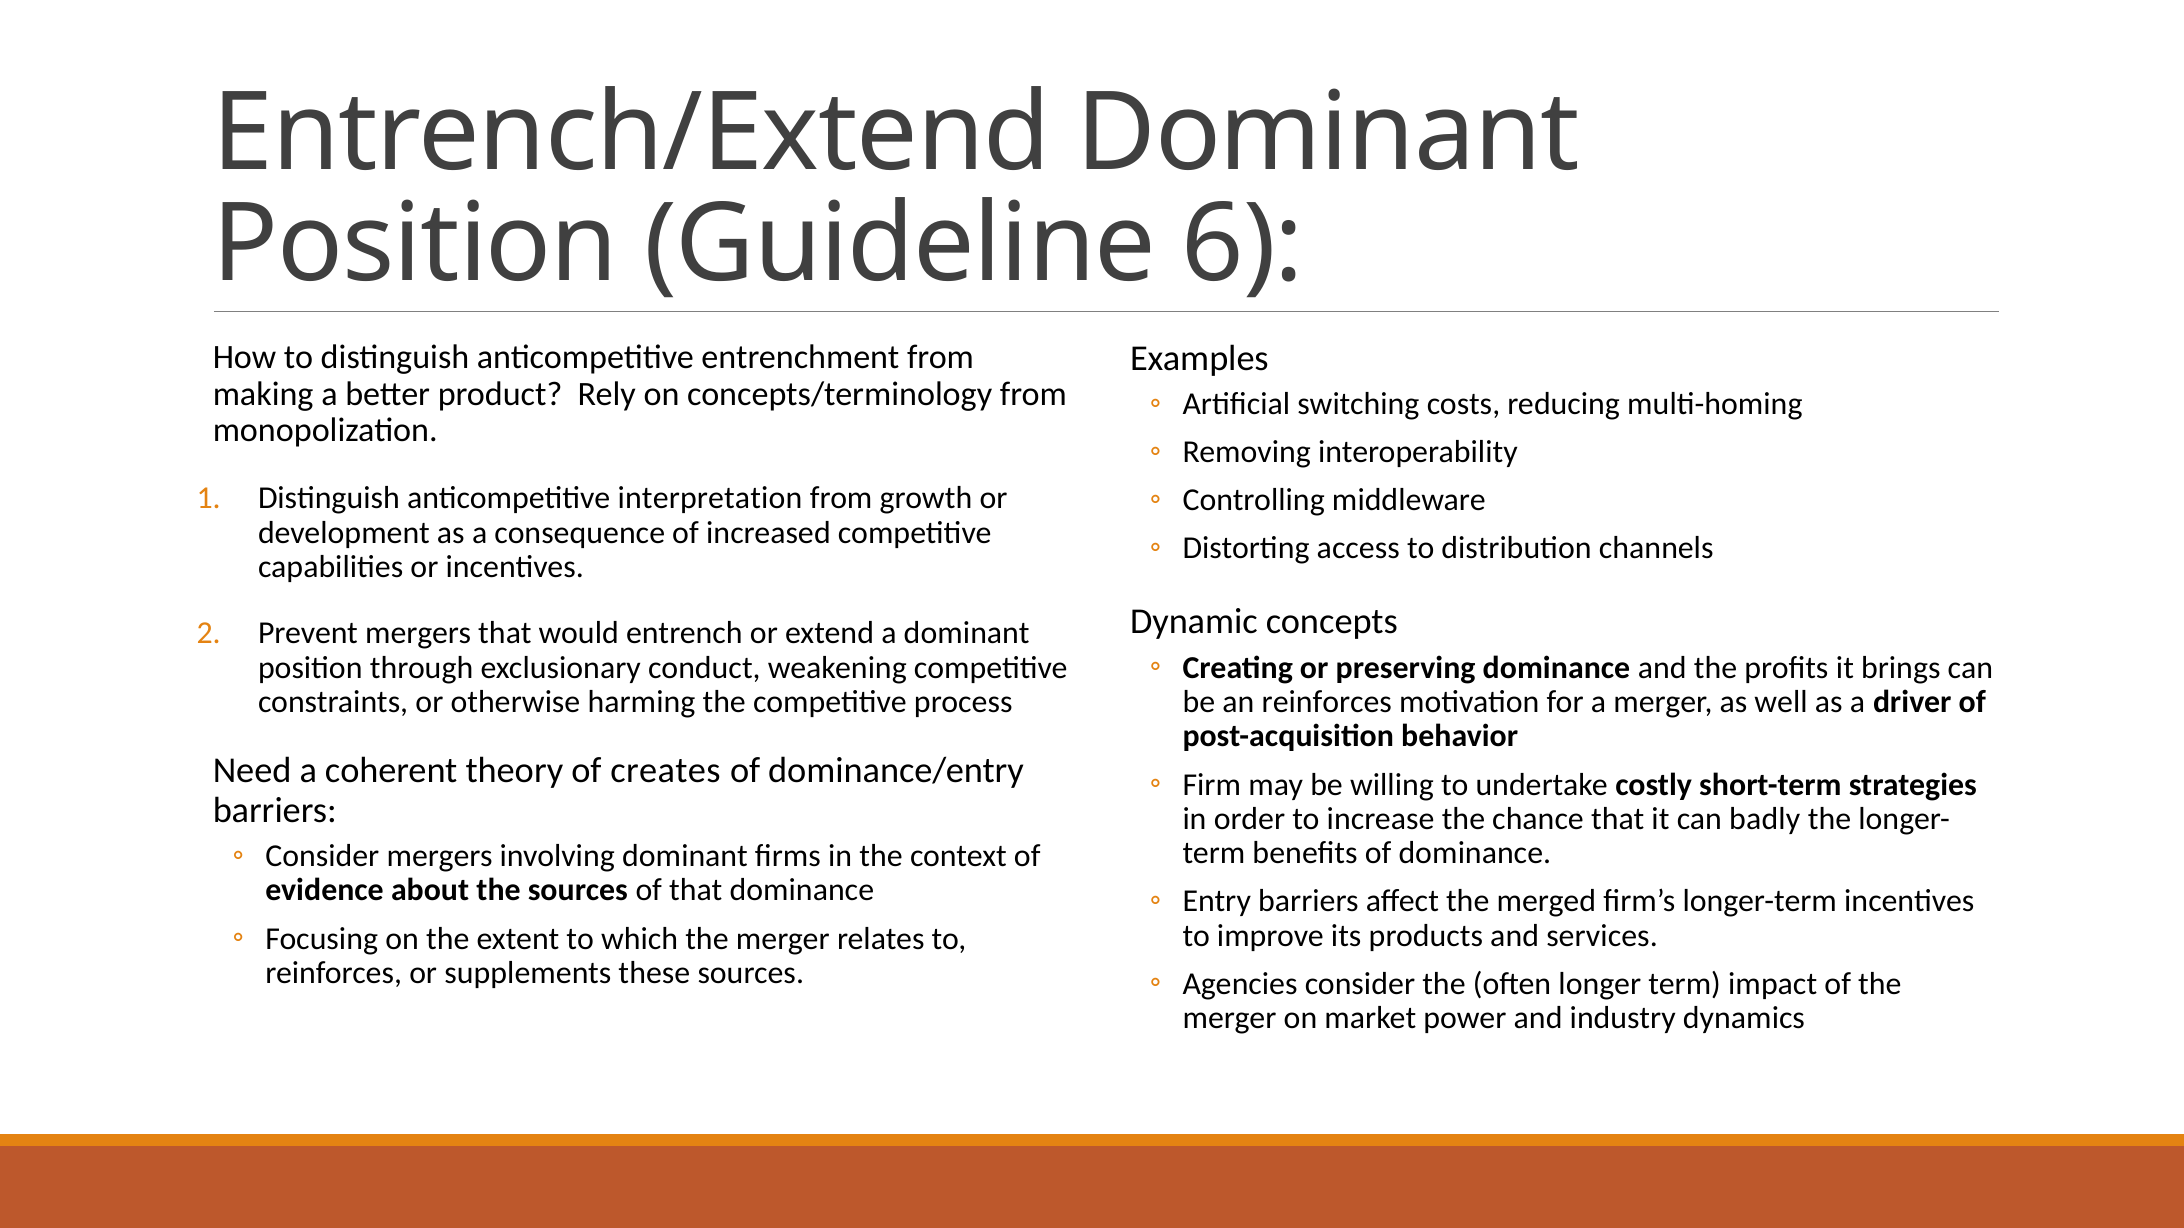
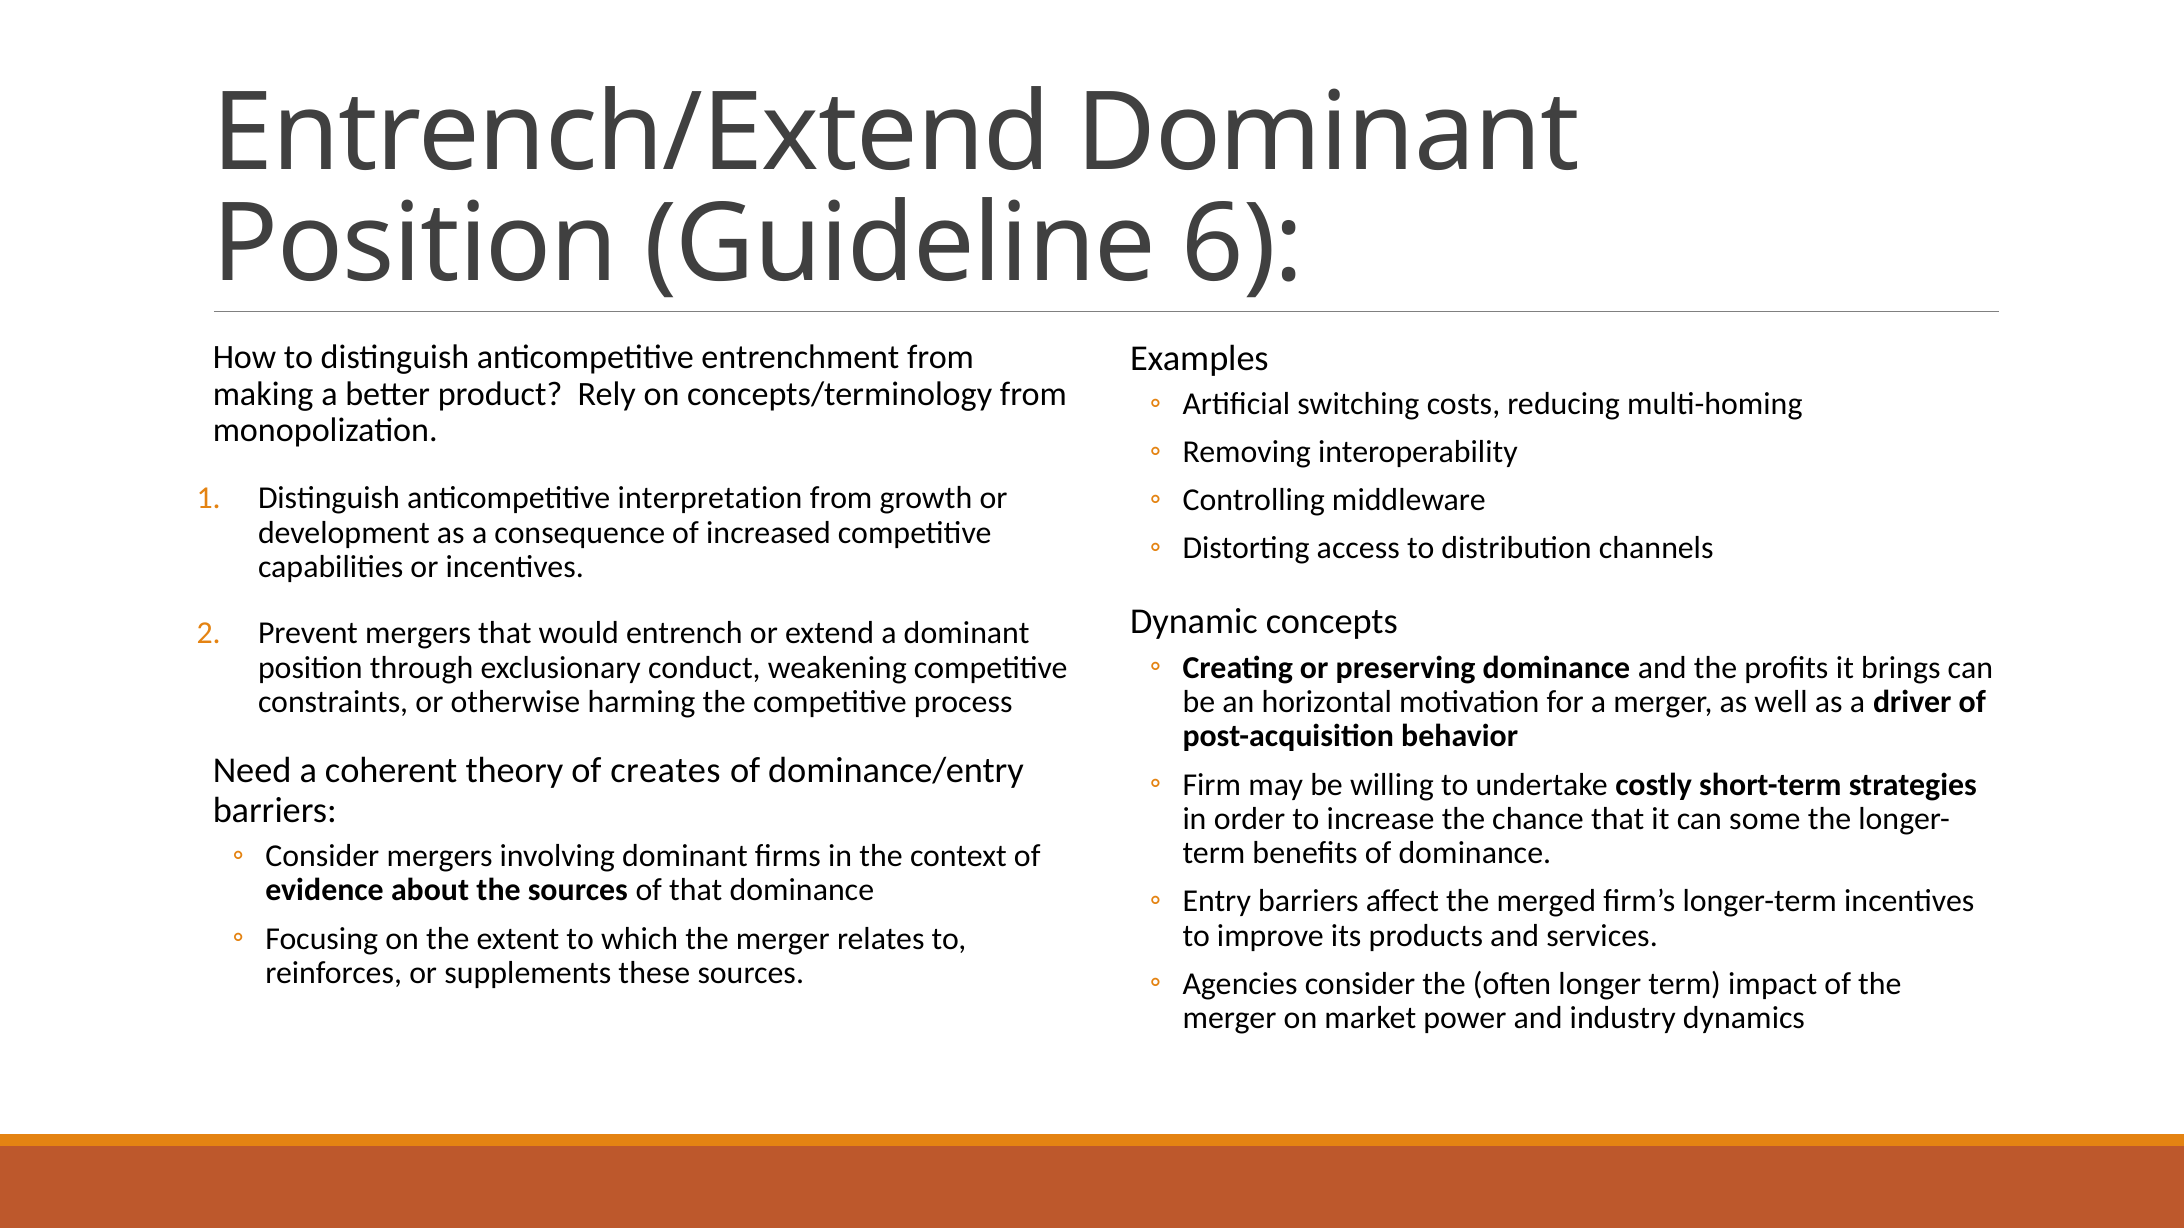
an reinforces: reinforces -> horizontal
badly: badly -> some
